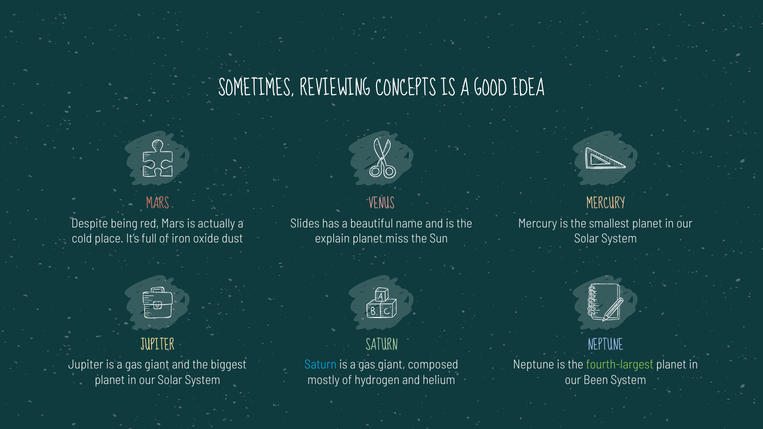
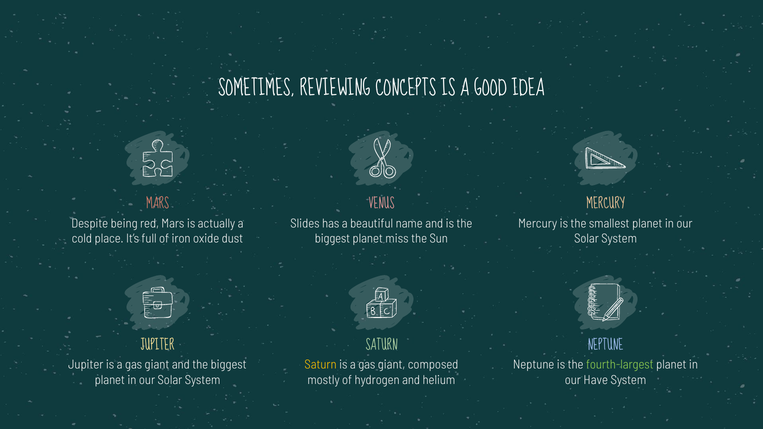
explain at (332, 239): explain -> biggest
Saturn at (321, 365) colour: light blue -> yellow
Been: Been -> Have
